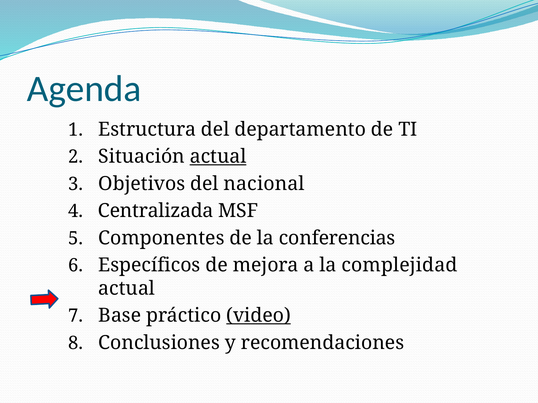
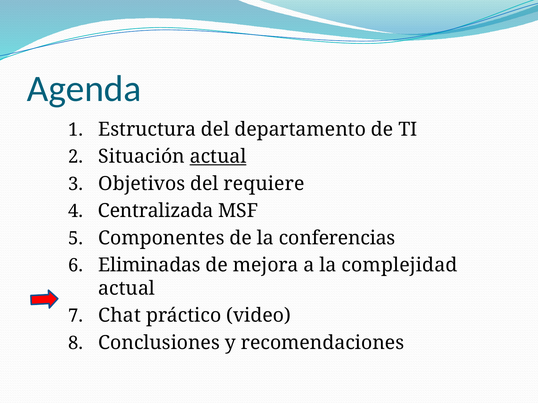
nacional: nacional -> requiere
Específicos: Específicos -> Eliminadas
Base: Base -> Chat
video underline: present -> none
